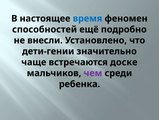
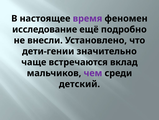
время colour: blue -> purple
способностей: способностей -> исследование
доске: доске -> вклад
ребенка: ребенка -> детский
